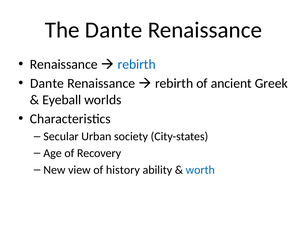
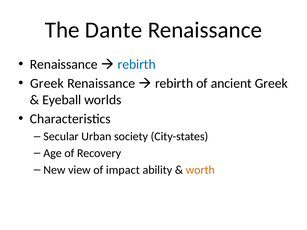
Dante at (47, 84): Dante -> Greek
history: history -> impact
worth colour: blue -> orange
